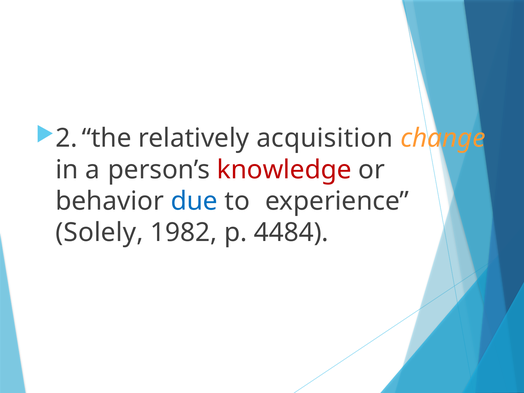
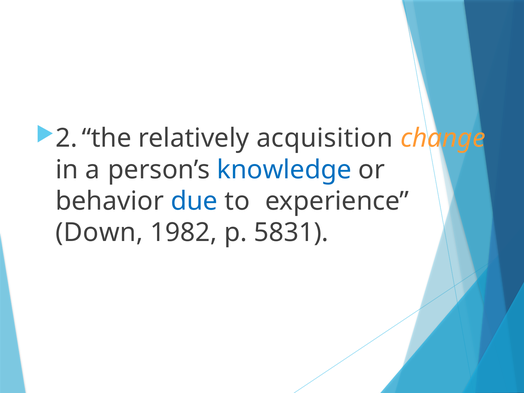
knowledge colour: red -> blue
Solely: Solely -> Down
4484: 4484 -> 5831
